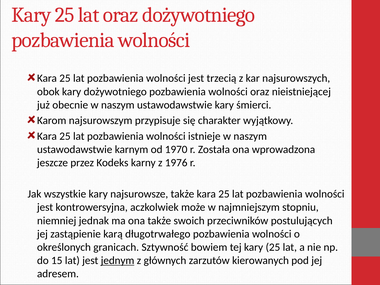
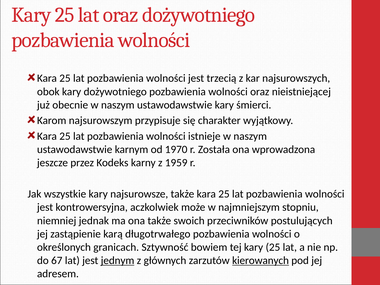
1976: 1976 -> 1959
15: 15 -> 67
kierowanych underline: none -> present
